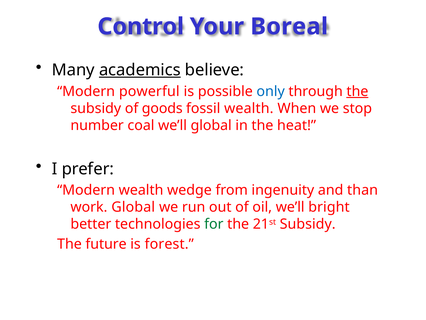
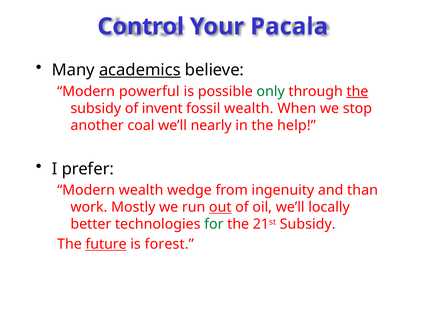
Boreal: Boreal -> Pacala
only colour: blue -> green
goods: goods -> invent
number: number -> another
we’ll global: global -> nearly
heat: heat -> help
work Global: Global -> Mostly
out underline: none -> present
bright: bright -> locally
future underline: none -> present
